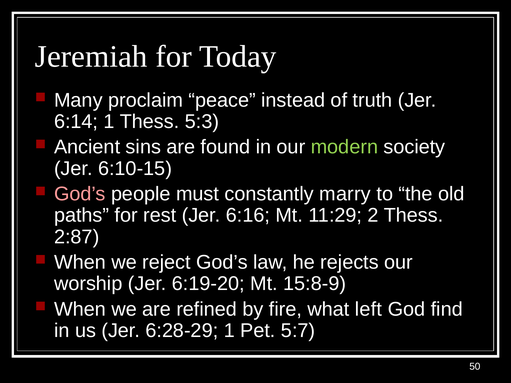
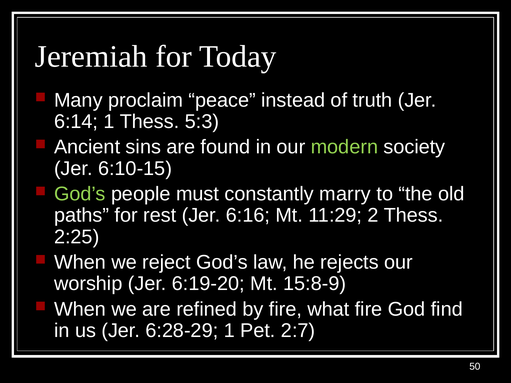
God’s at (80, 194) colour: pink -> light green
2:87: 2:87 -> 2:25
what left: left -> fire
5:7: 5:7 -> 2:7
